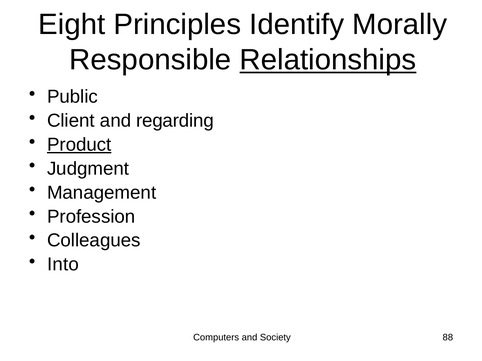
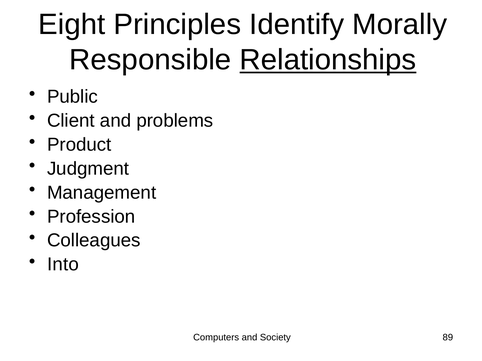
regarding: regarding -> problems
Product underline: present -> none
88: 88 -> 89
